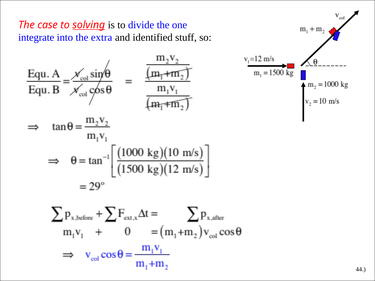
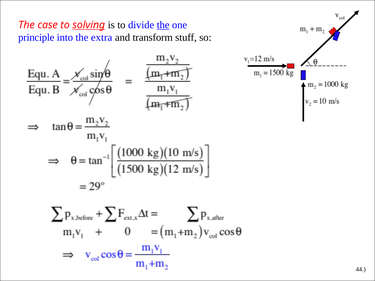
the at (163, 25) underline: none -> present
integrate: integrate -> principle
identified: identified -> transform
